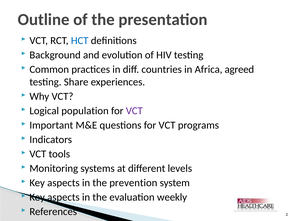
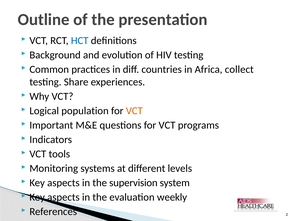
agreed: agreed -> collect
VCT at (134, 111) colour: purple -> orange
prevention: prevention -> supervision
